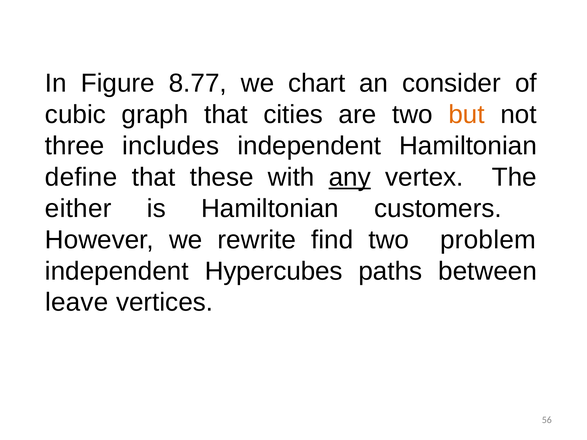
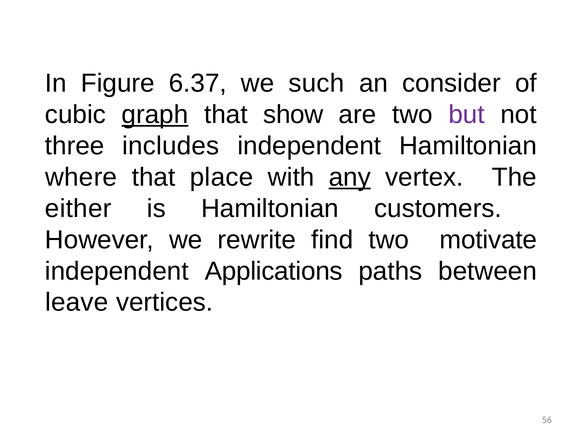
8.77: 8.77 -> 6.37
chart: chart -> such
graph underline: none -> present
cities: cities -> show
but colour: orange -> purple
define: define -> where
these: these -> place
problem: problem -> motivate
Hypercubes: Hypercubes -> Applications
